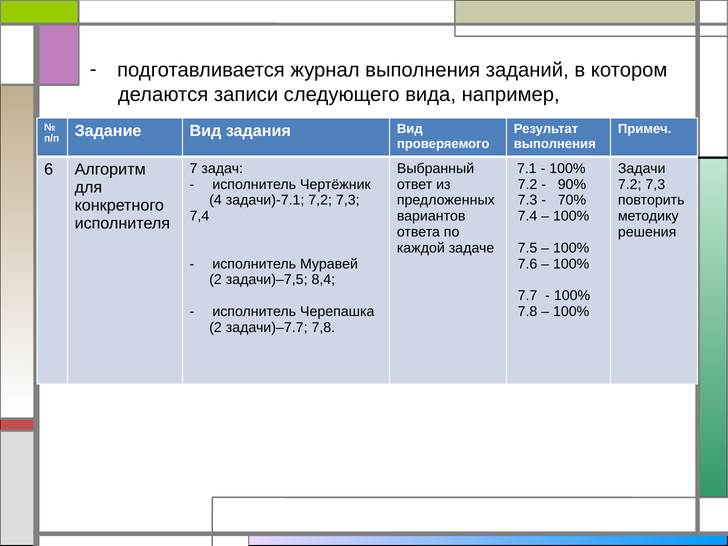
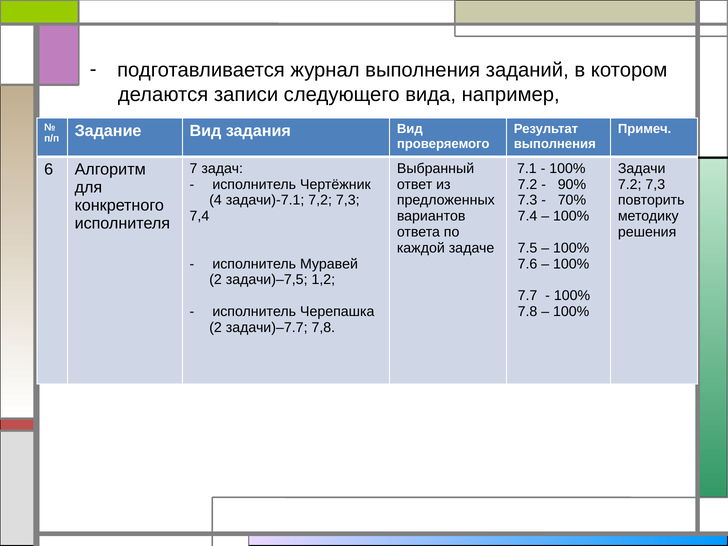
8,4: 8,4 -> 1,2
